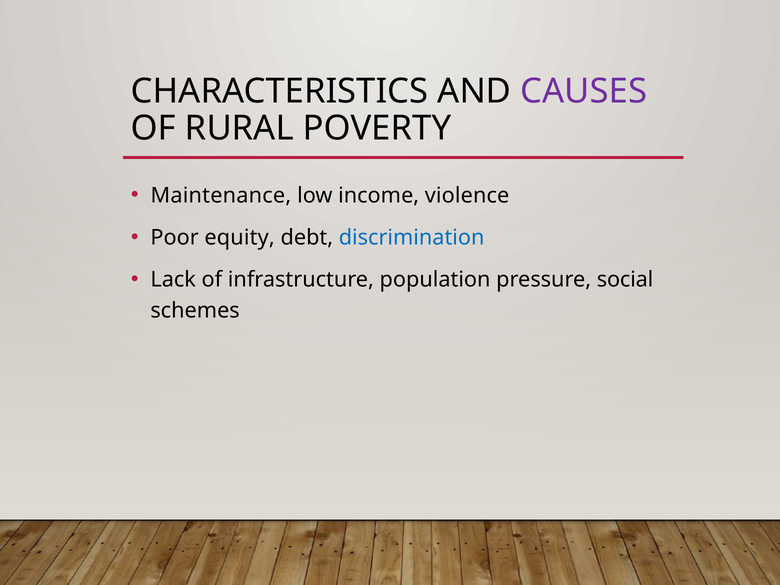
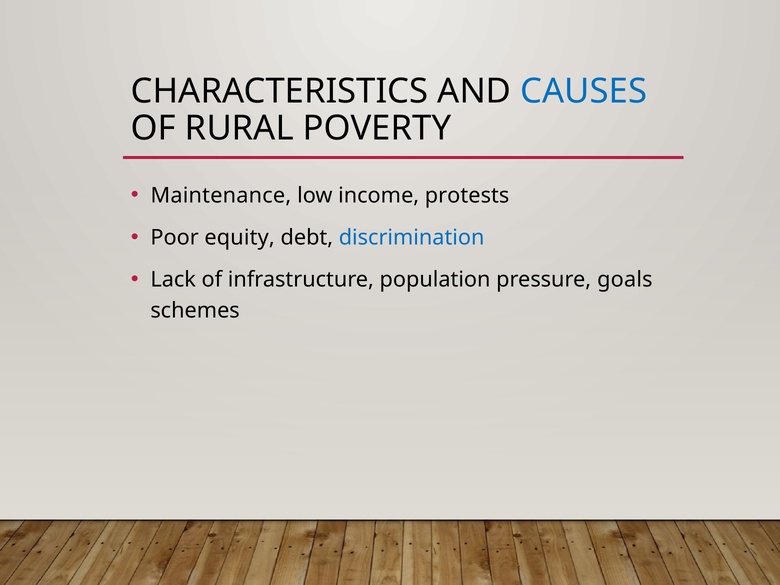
CAUSES colour: purple -> blue
violence: violence -> protests
social: social -> goals
